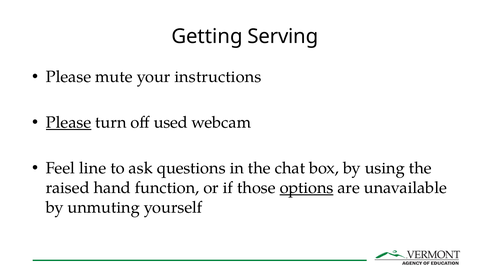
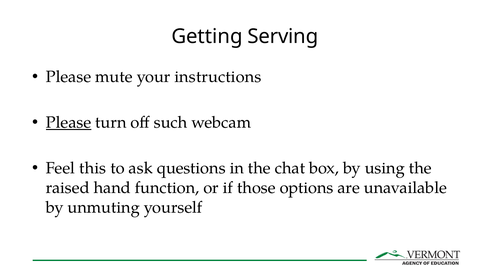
used: used -> such
line: line -> this
options underline: present -> none
